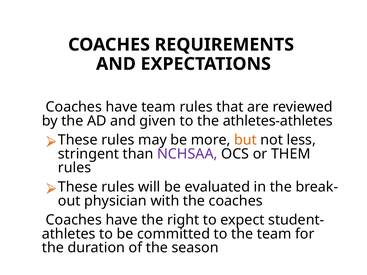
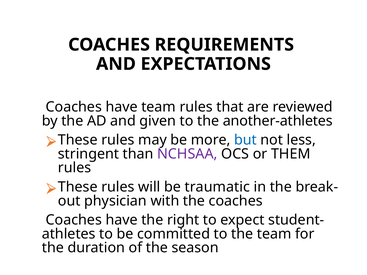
athletes-athletes: athletes-athletes -> another-athletes
but colour: orange -> blue
evaluated: evaluated -> traumatic
